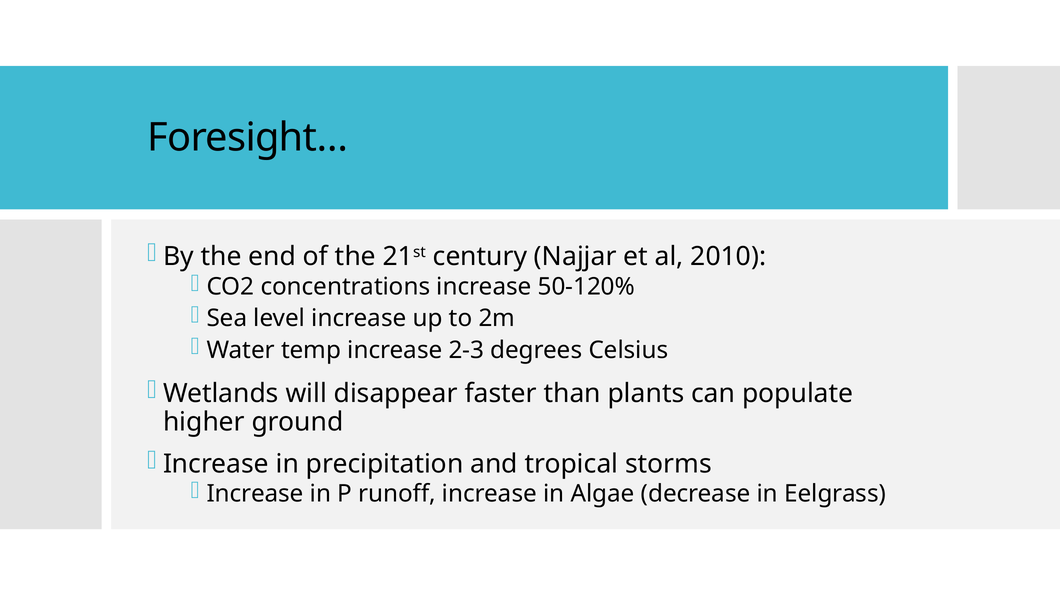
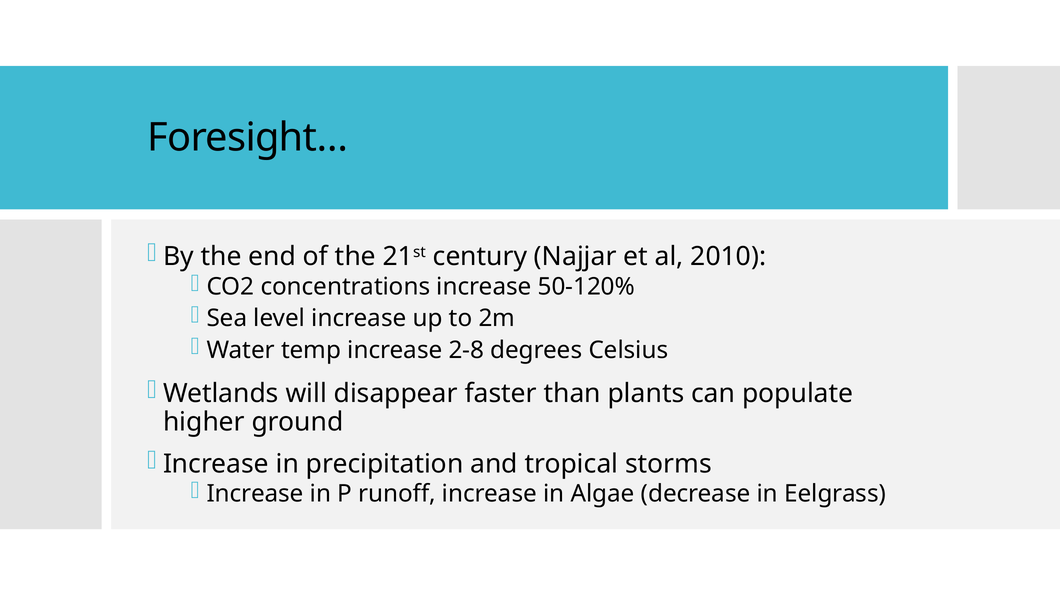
2-3: 2-3 -> 2-8
